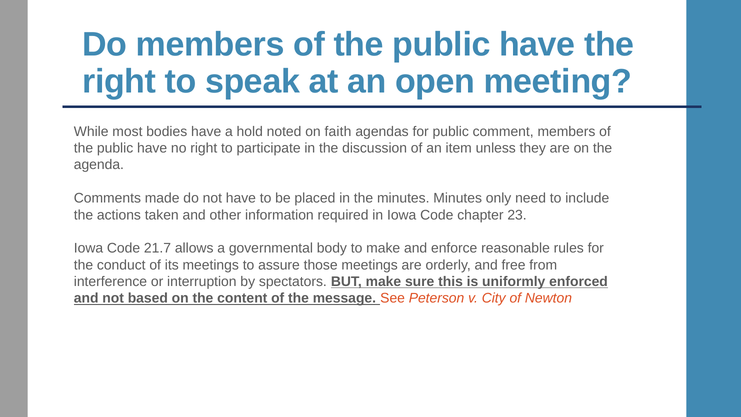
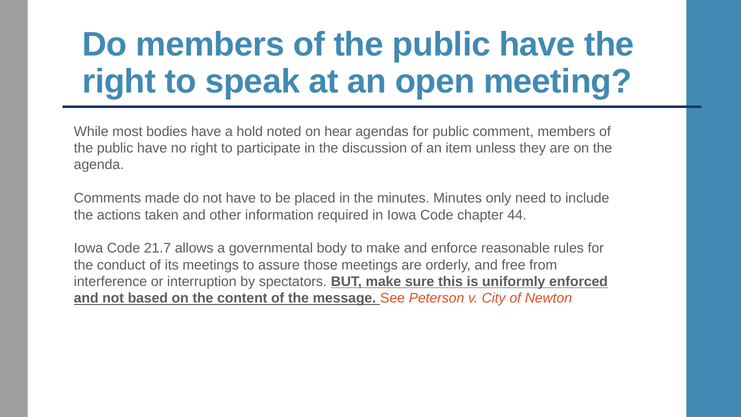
faith: faith -> hear
23: 23 -> 44
